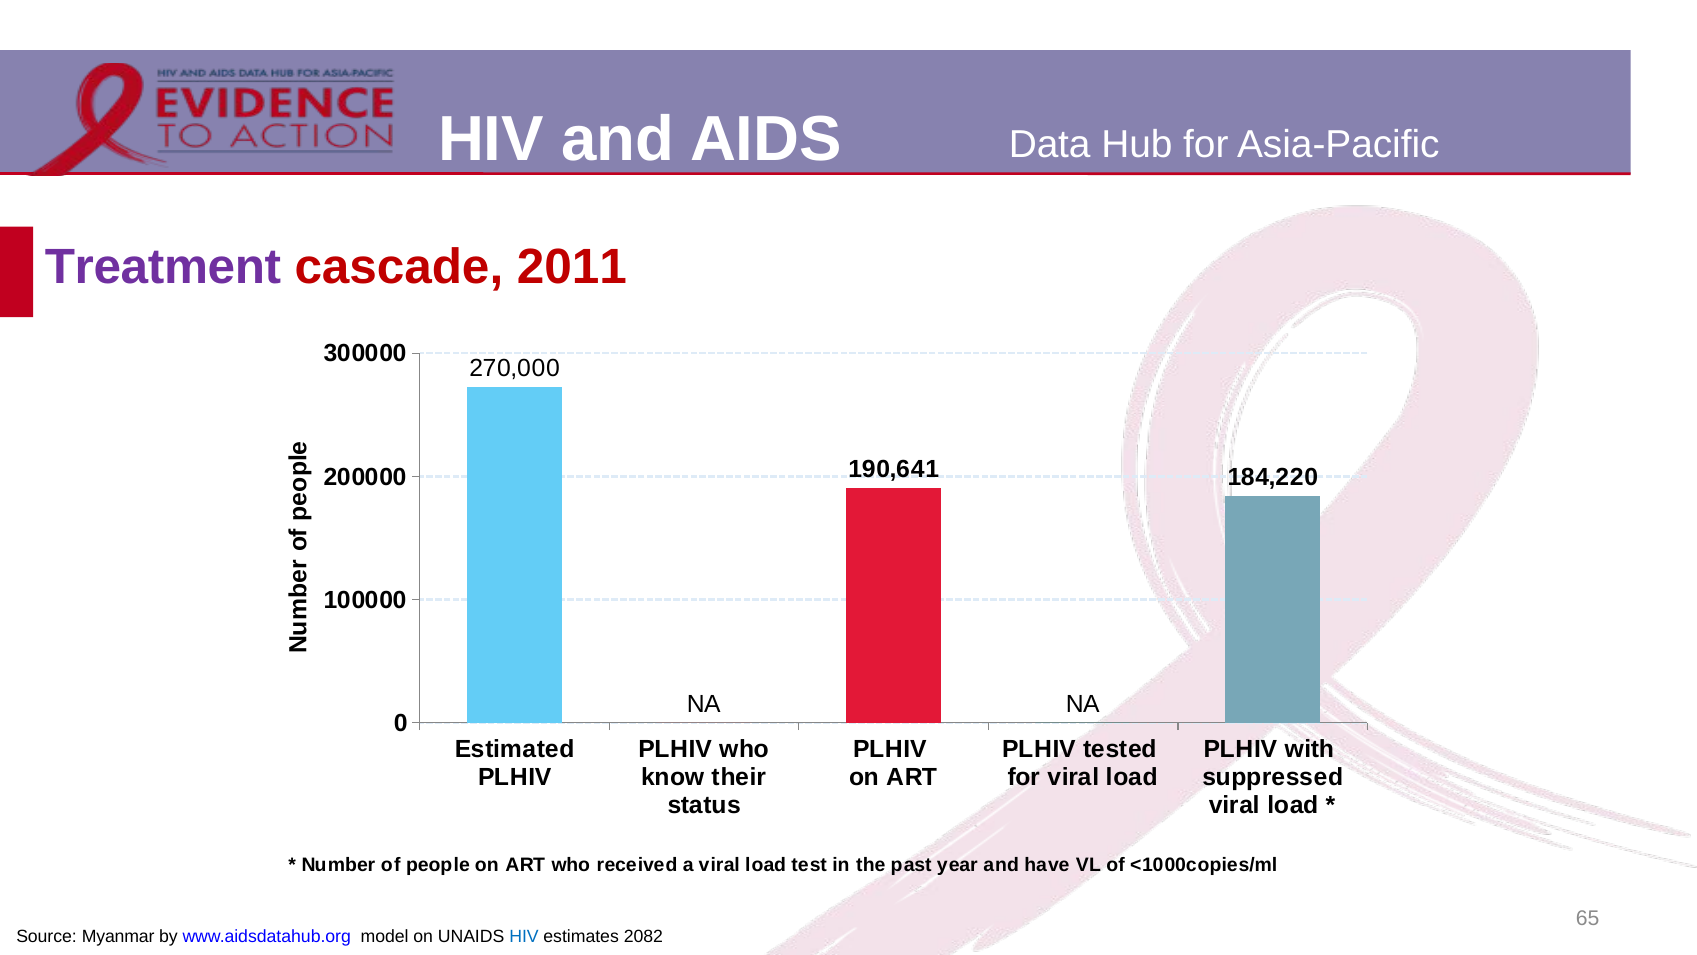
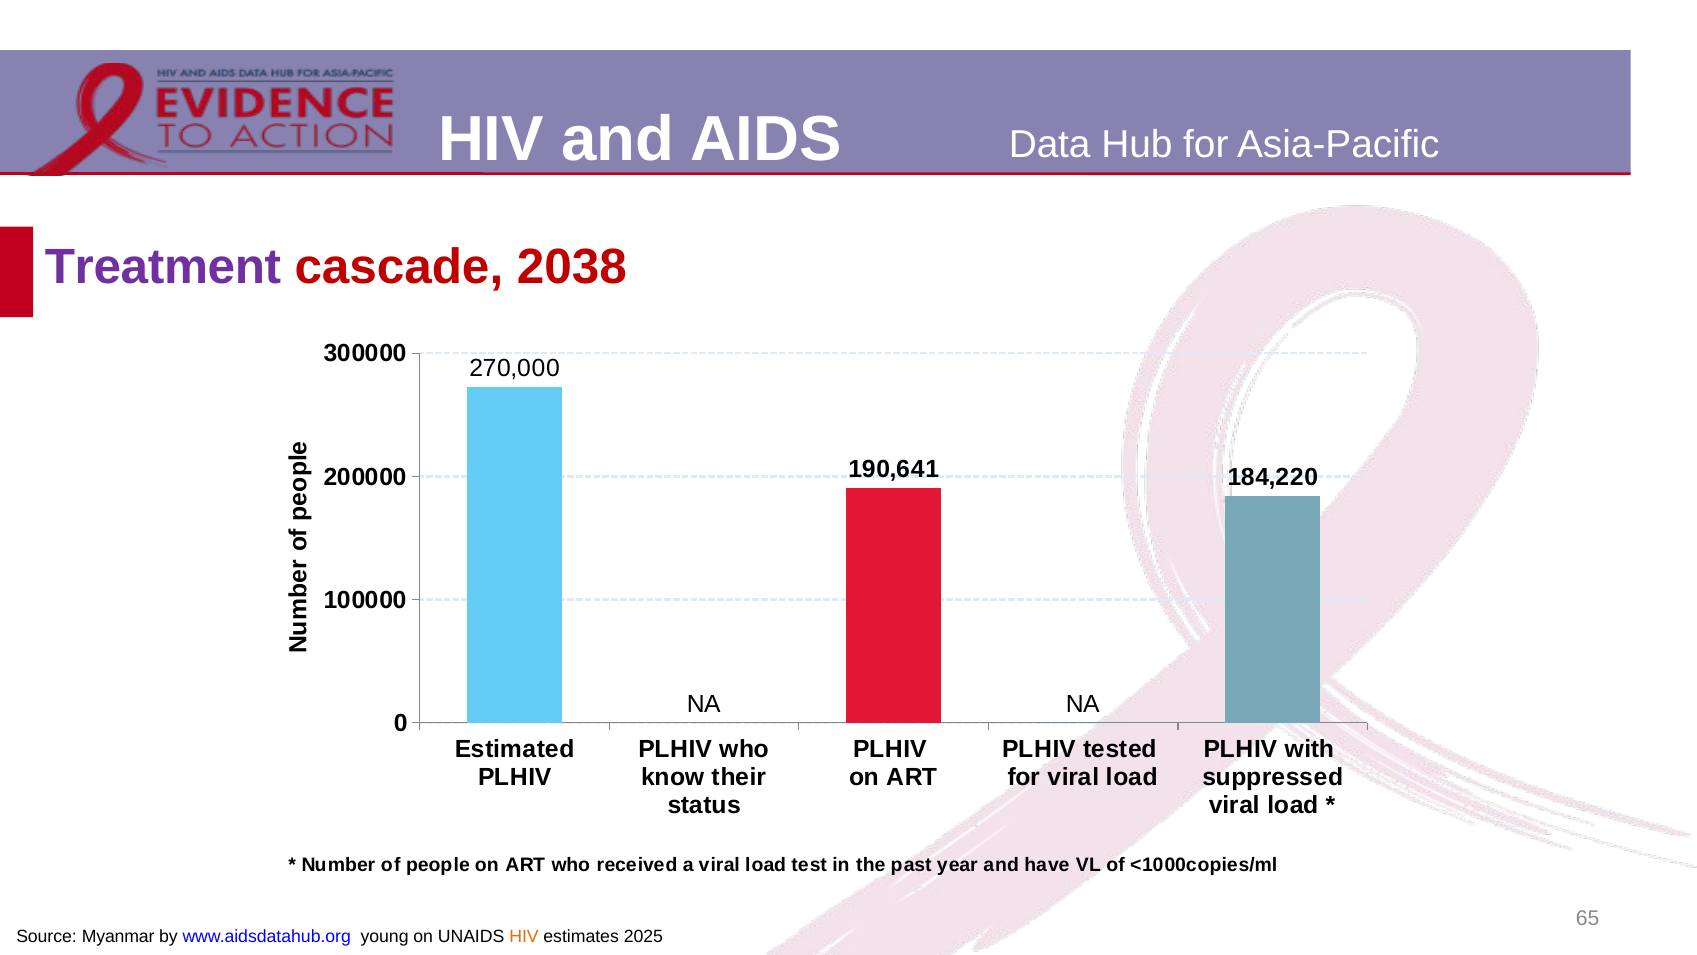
2011: 2011 -> 2038
model: model -> young
HIV at (524, 937) colour: blue -> orange
2082: 2082 -> 2025
